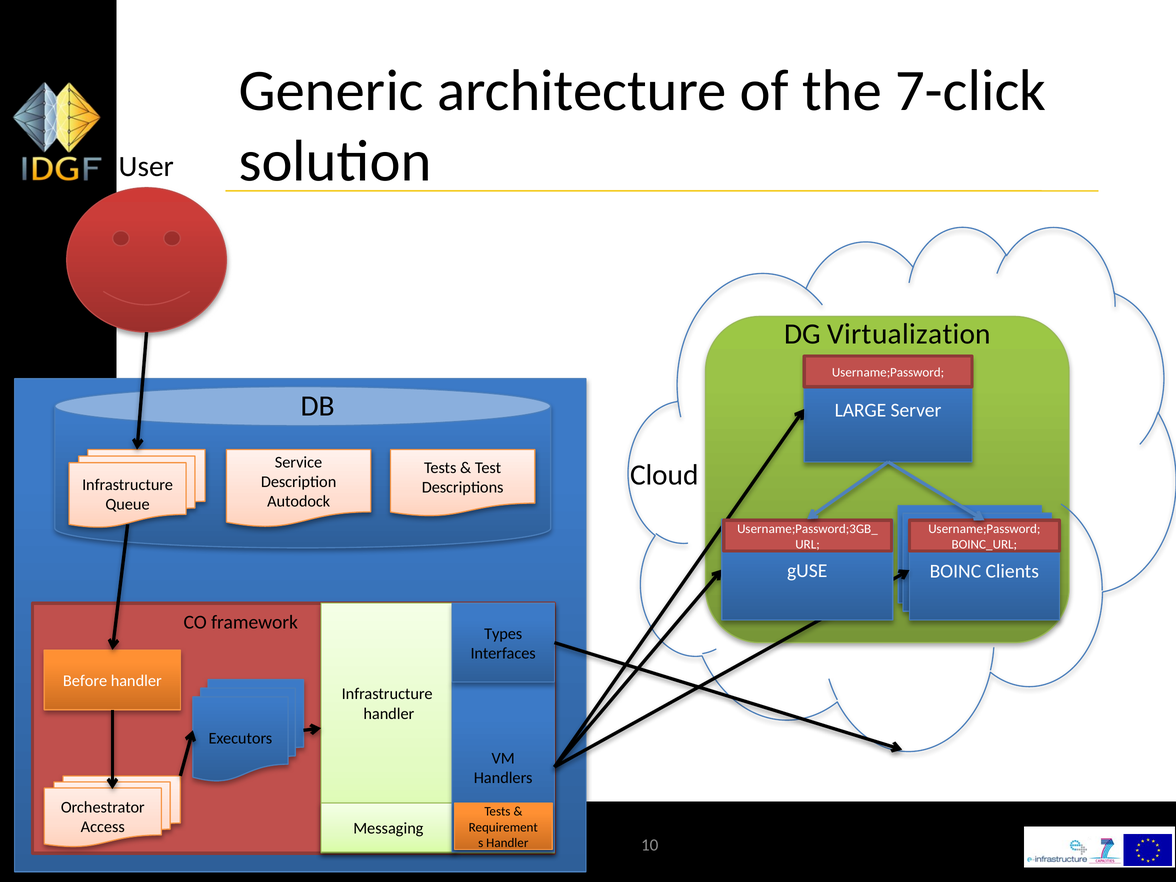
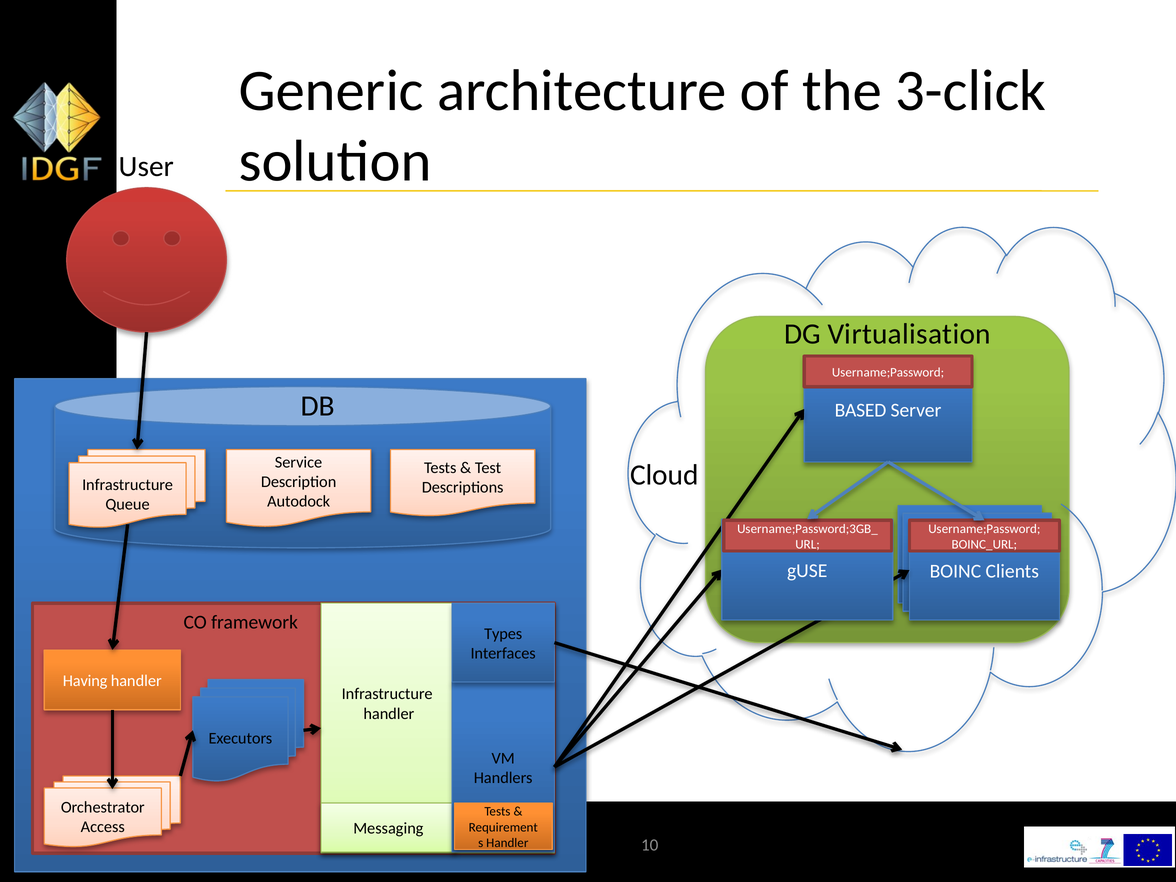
7-click: 7-click -> 3-click
Virtualization: Virtualization -> Virtualisation
LARGE: LARGE -> BASED
Before: Before -> Having
